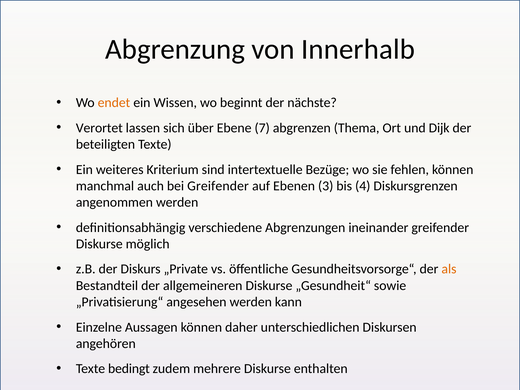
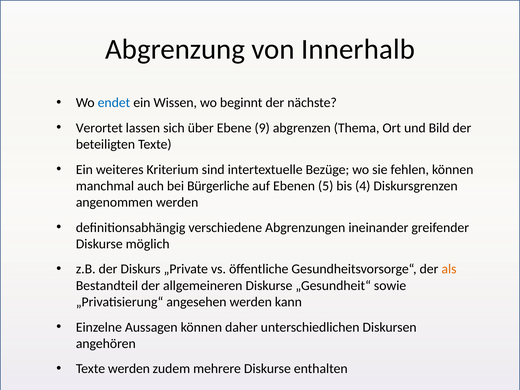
endet colour: orange -> blue
7: 7 -> 9
Dijk: Dijk -> Bild
bei Greifender: Greifender -> Bürgerliche
3: 3 -> 5
Texte bedingt: bedingt -> werden
